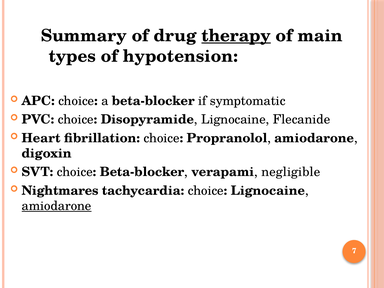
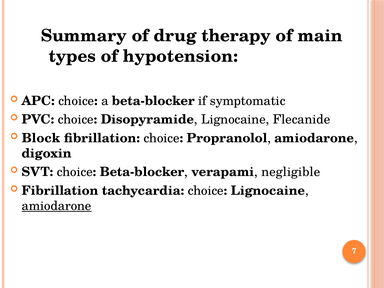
therapy underline: present -> none
Heart: Heart -> Block
Nightmares at (60, 191): Nightmares -> Fibrillation
